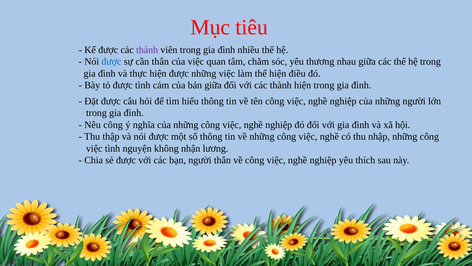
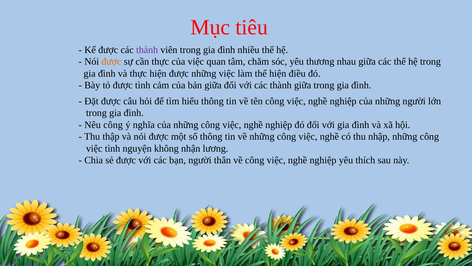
được at (111, 61) colour: blue -> orange
cần thân: thân -> thực
thành hiện: hiện -> giữa
